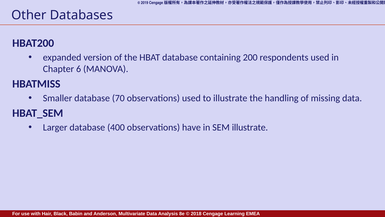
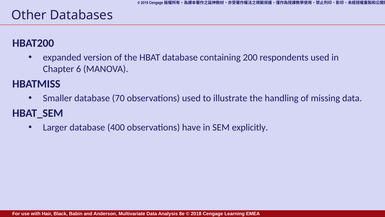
SEM illustrate: illustrate -> explicitly
